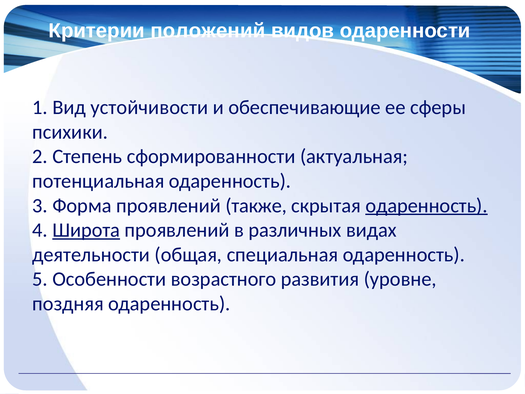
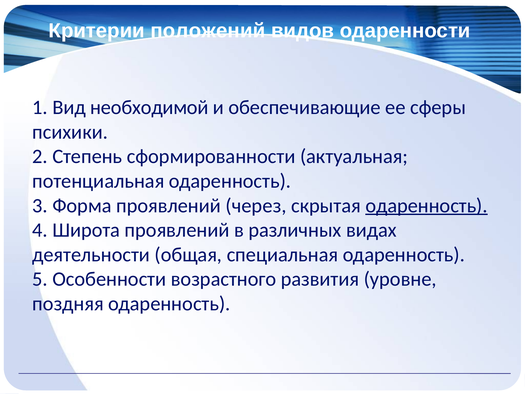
устойчивости: устойчивости -> необходимой
также: также -> через
Широта underline: present -> none
